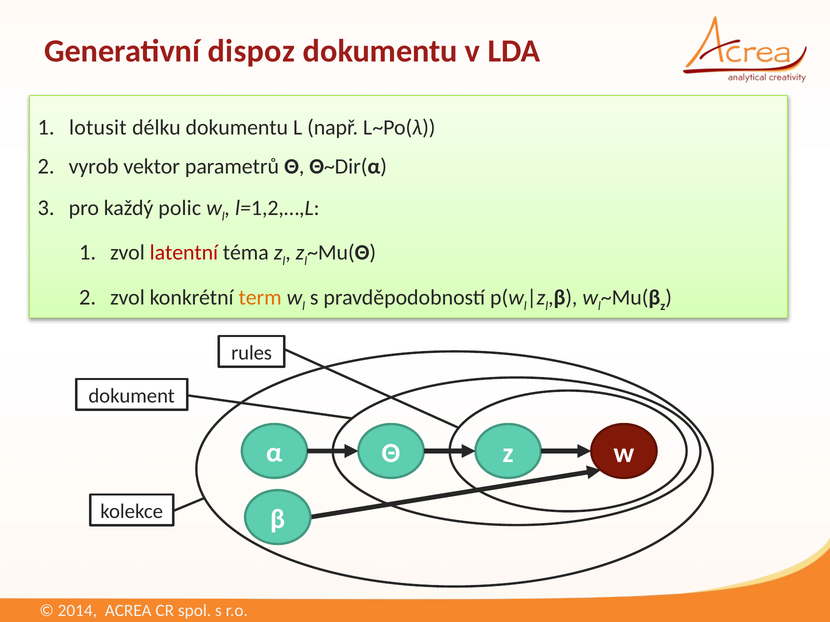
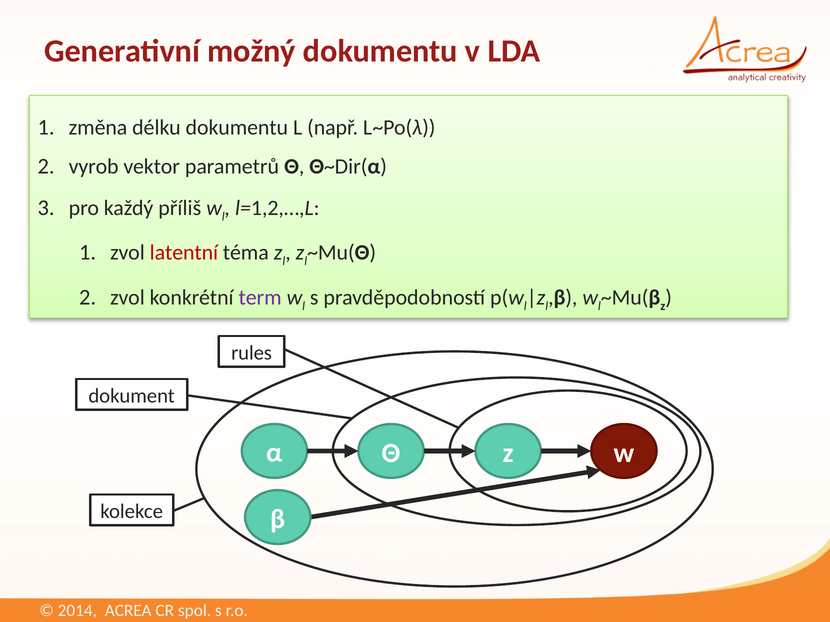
dispoz: dispoz -> možný
lotusit: lotusit -> změna
polic: polic -> příliš
term colour: orange -> purple
